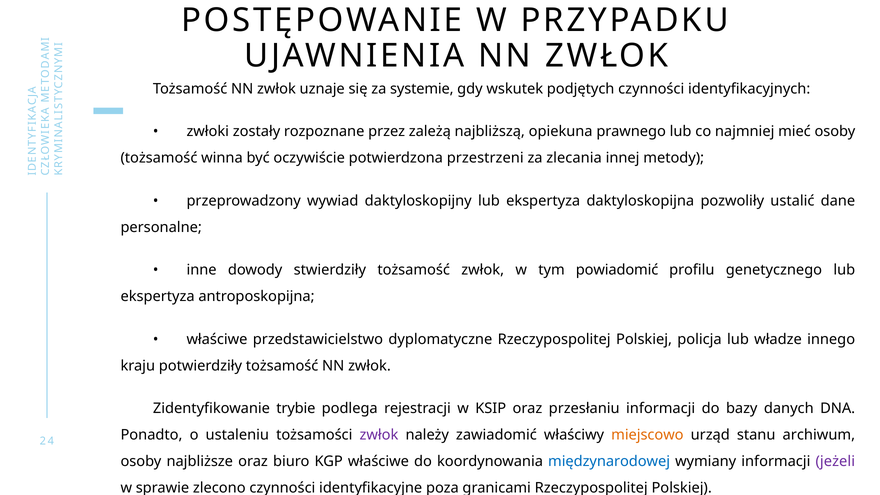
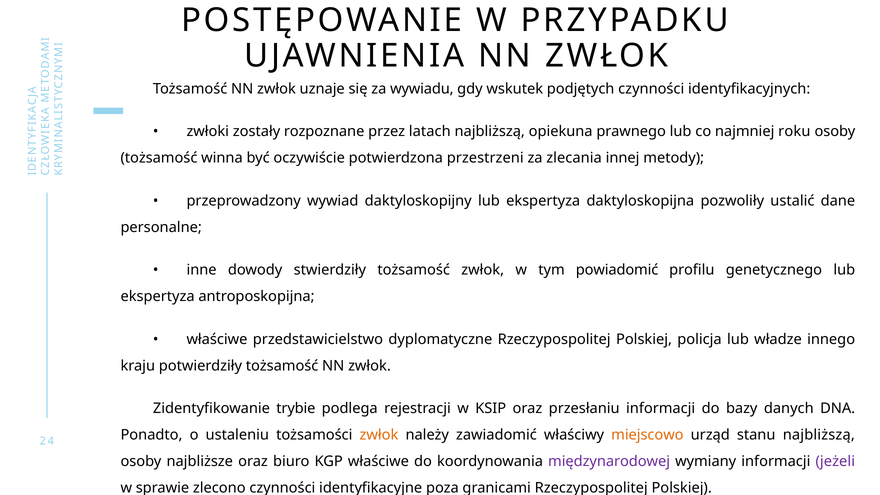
systemie: systemie -> wywiadu
zależą: zależą -> latach
mieć: mieć -> roku
zwłok at (379, 435) colour: purple -> orange
stanu archiwum: archiwum -> najbliższą
międzynarodowej colour: blue -> purple
